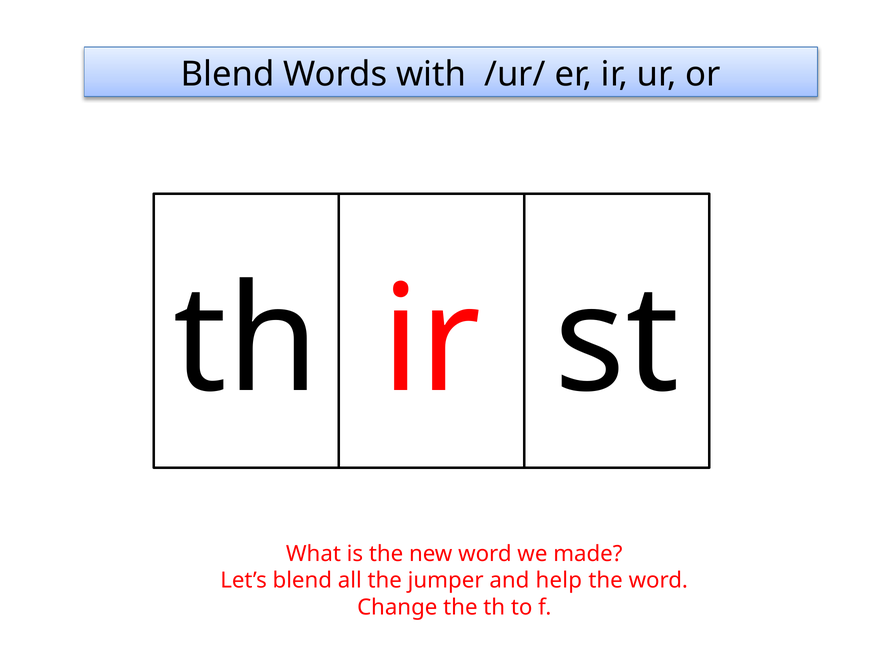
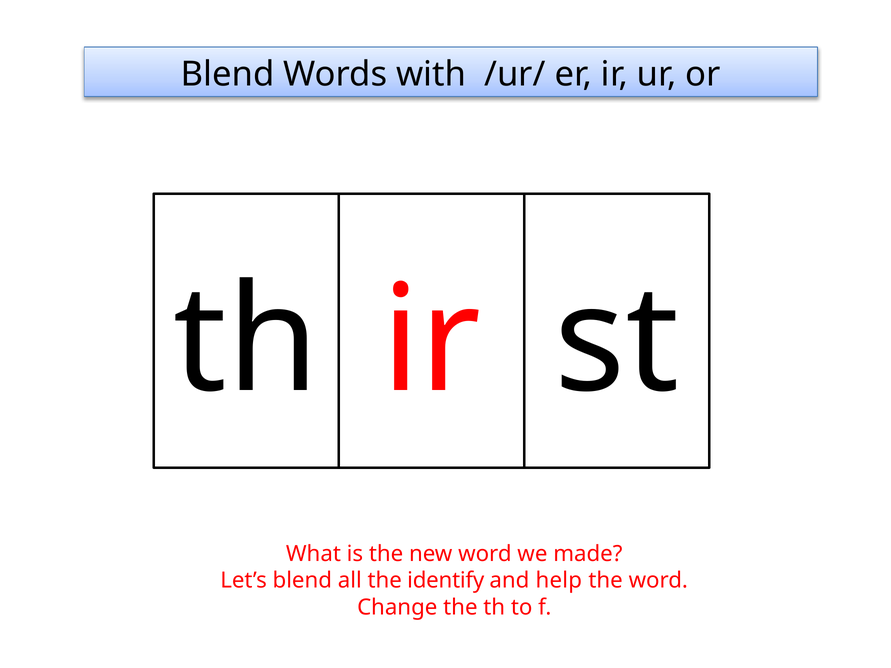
jumper: jumper -> identify
